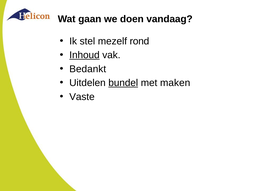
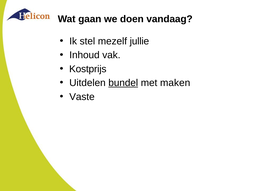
rond: rond -> jullie
Inhoud underline: present -> none
Bedankt: Bedankt -> Kostprijs
